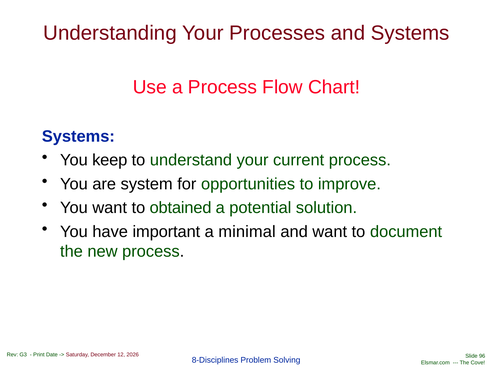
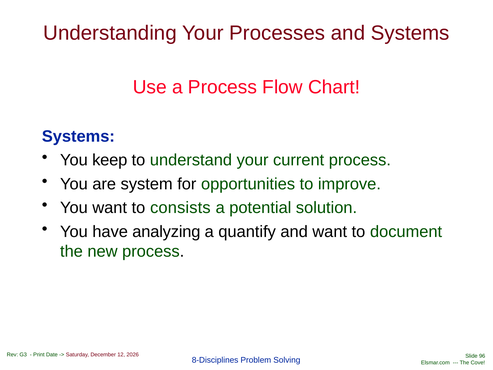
obtained: obtained -> consists
important: important -> analyzing
minimal: minimal -> quantify
